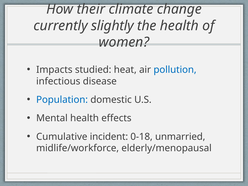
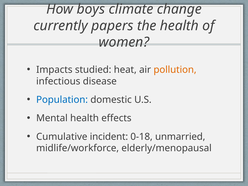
their: their -> boys
slightly: slightly -> papers
pollution colour: blue -> orange
